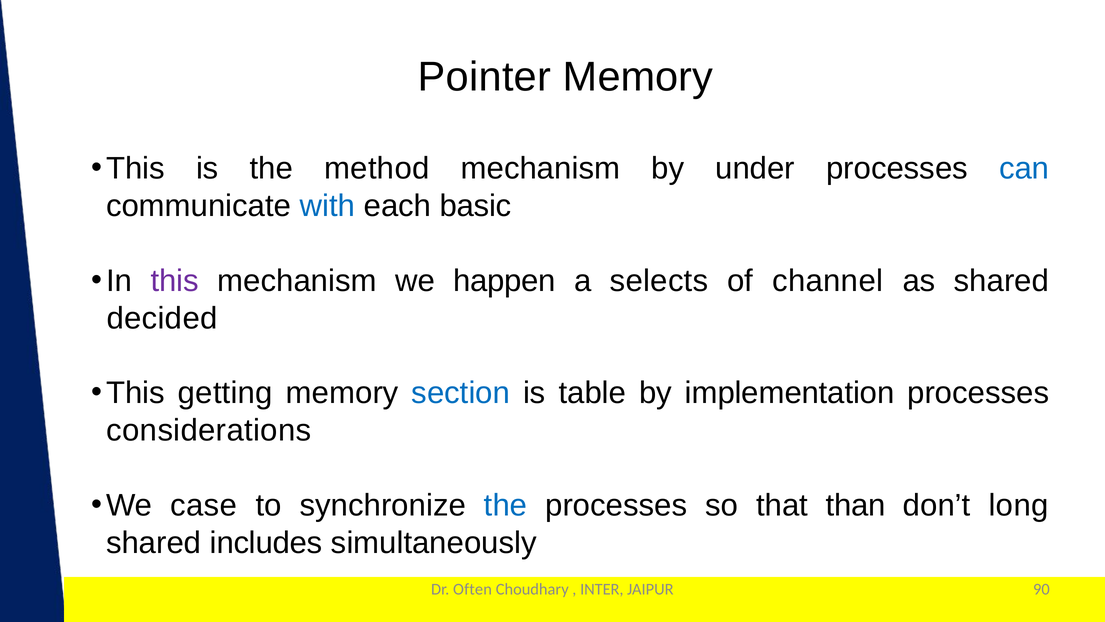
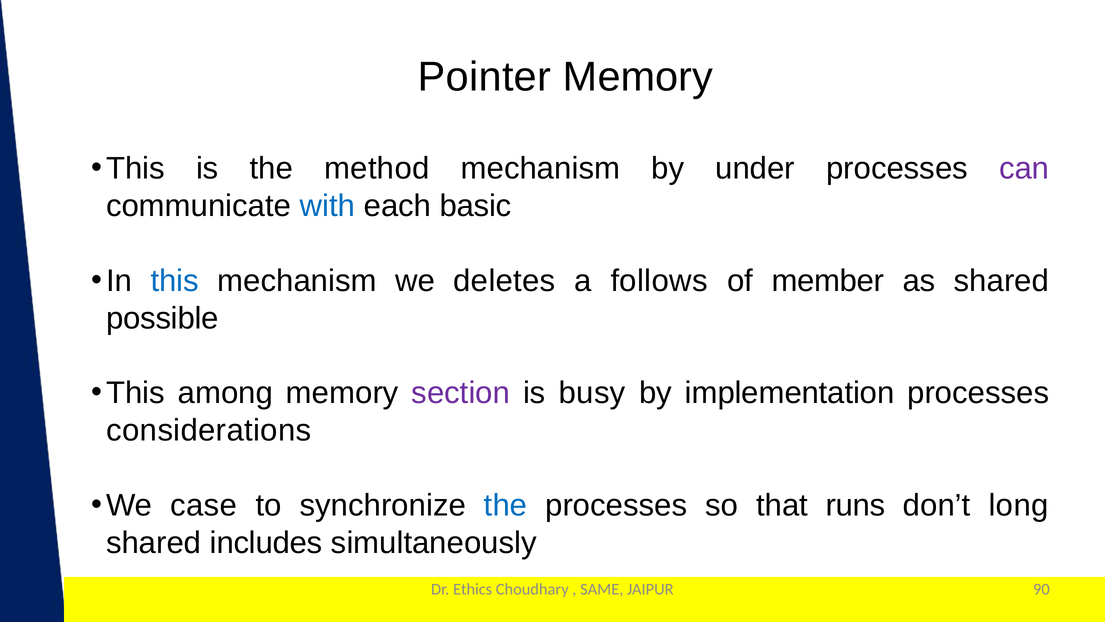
can colour: blue -> purple
this at (175, 281) colour: purple -> blue
happen: happen -> deletes
selects: selects -> follows
channel: channel -> member
decided: decided -> possible
getting: getting -> among
section colour: blue -> purple
table: table -> busy
than: than -> runs
Often: Often -> Ethics
INTER: INTER -> SAME
